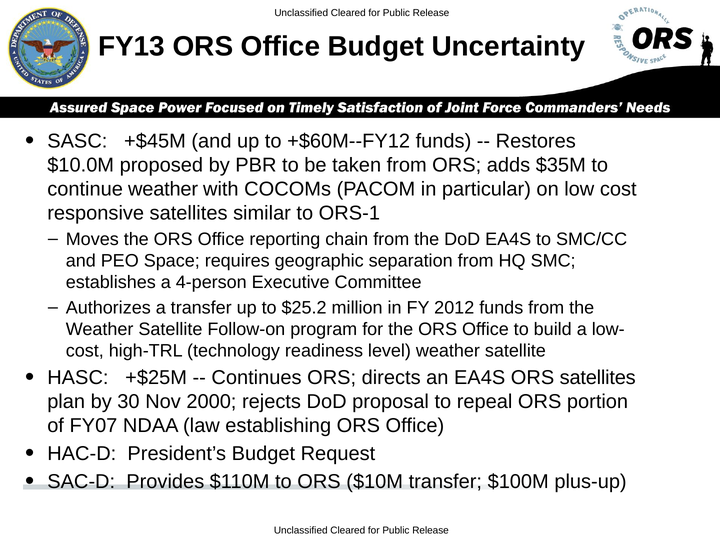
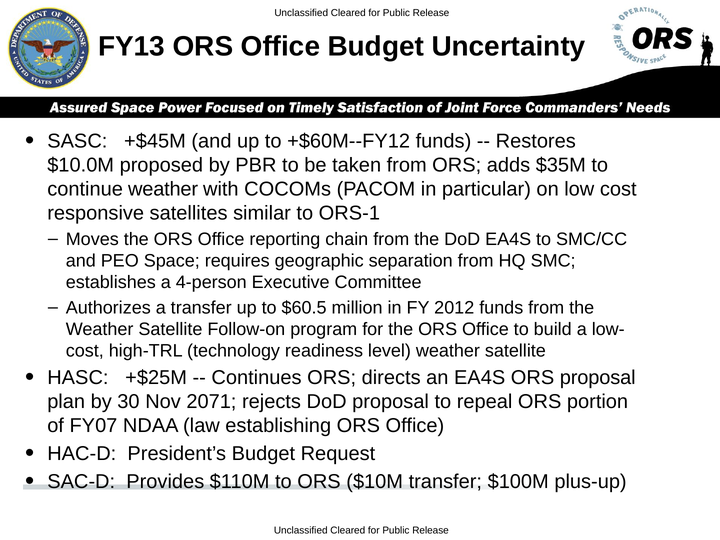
$25.2: $25.2 -> $60.5
ORS satellites: satellites -> proposal
2000: 2000 -> 2071
